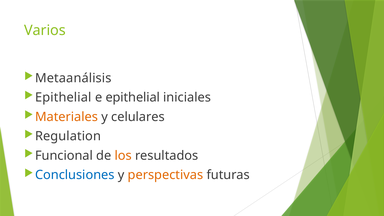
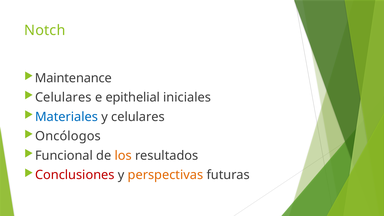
Varios: Varios -> Notch
Metaanálisis: Metaanálisis -> Maintenance
Epithelial at (63, 97): Epithelial -> Celulares
Materiales colour: orange -> blue
Regulation: Regulation -> Oncólogos
Conclusiones colour: blue -> red
